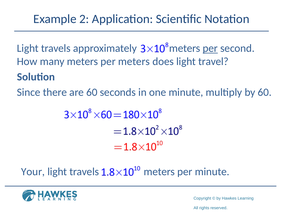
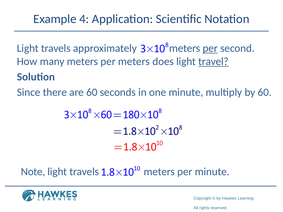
2: 2 -> 4
travel underline: none -> present
Your: Your -> Note
